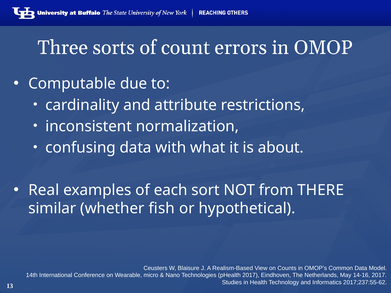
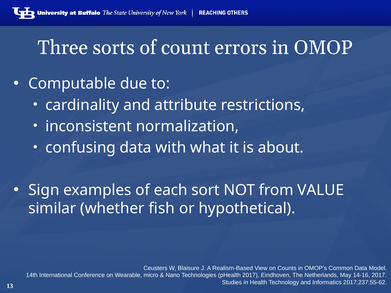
Real: Real -> Sign
THERE: THERE -> VALUE
